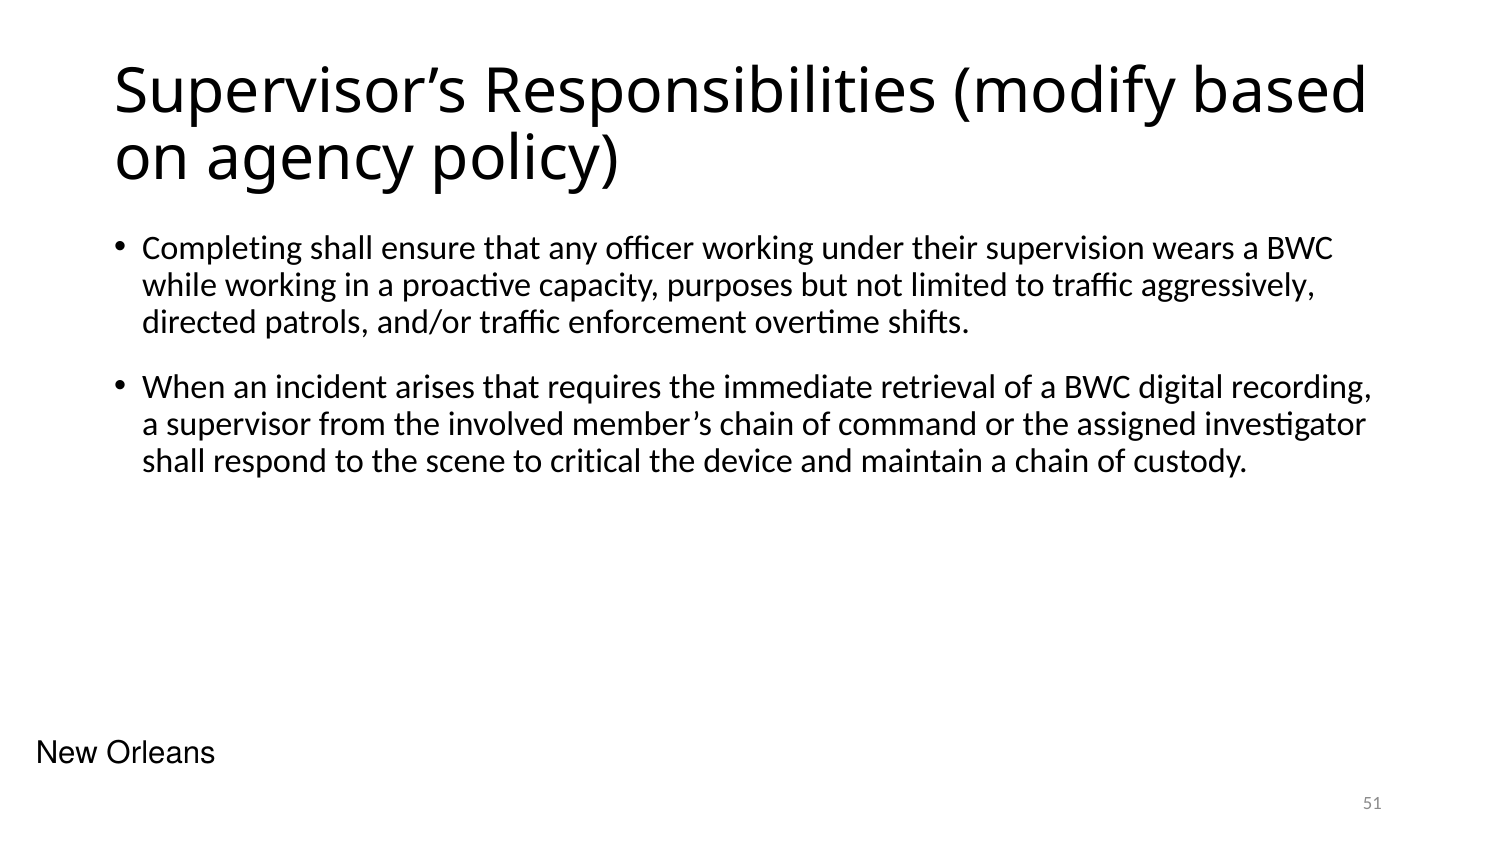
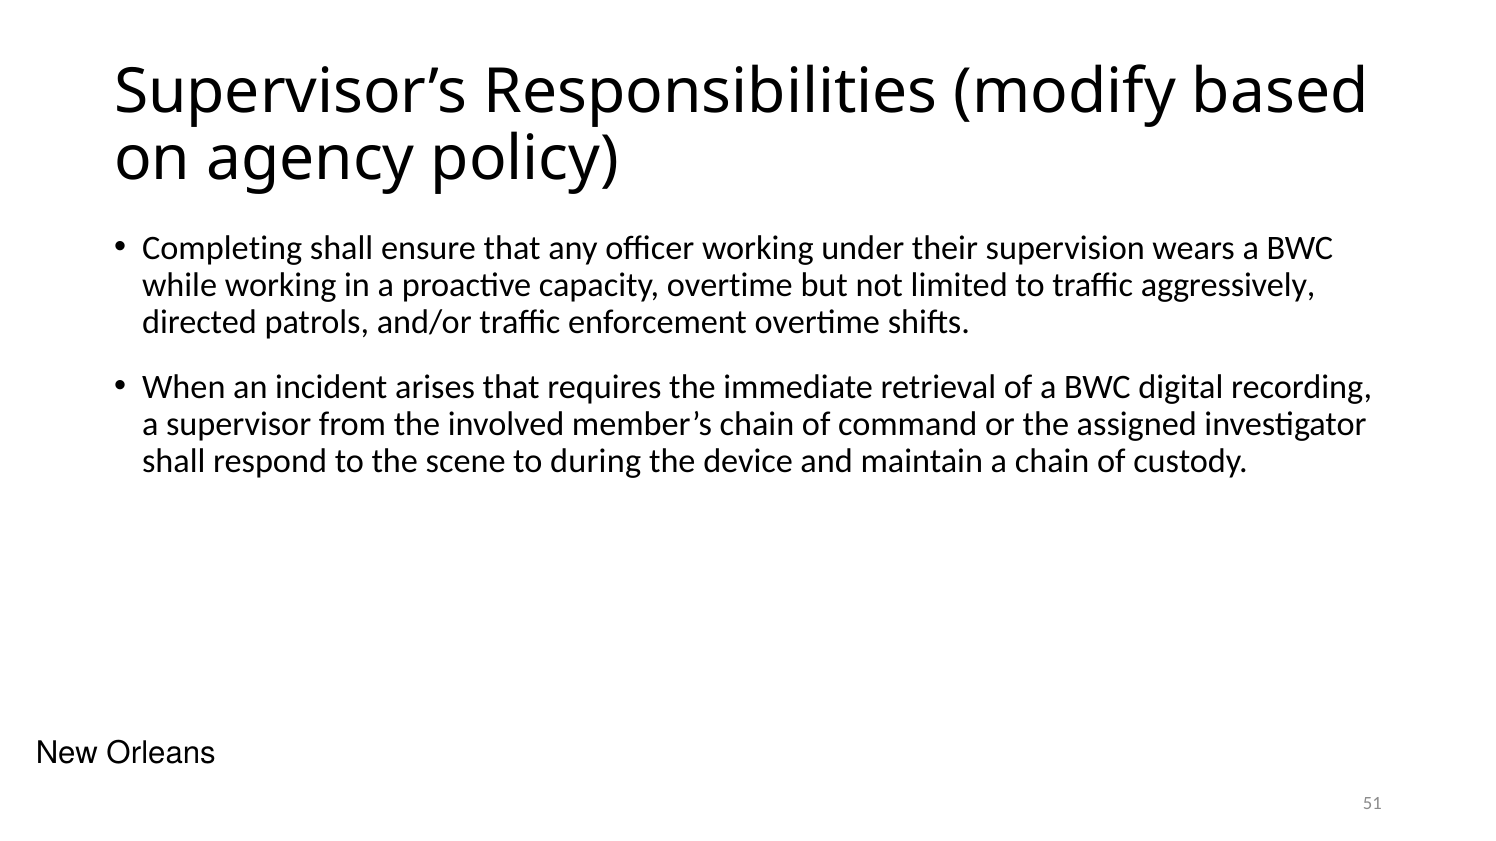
capacity purposes: purposes -> overtime
critical: critical -> during
